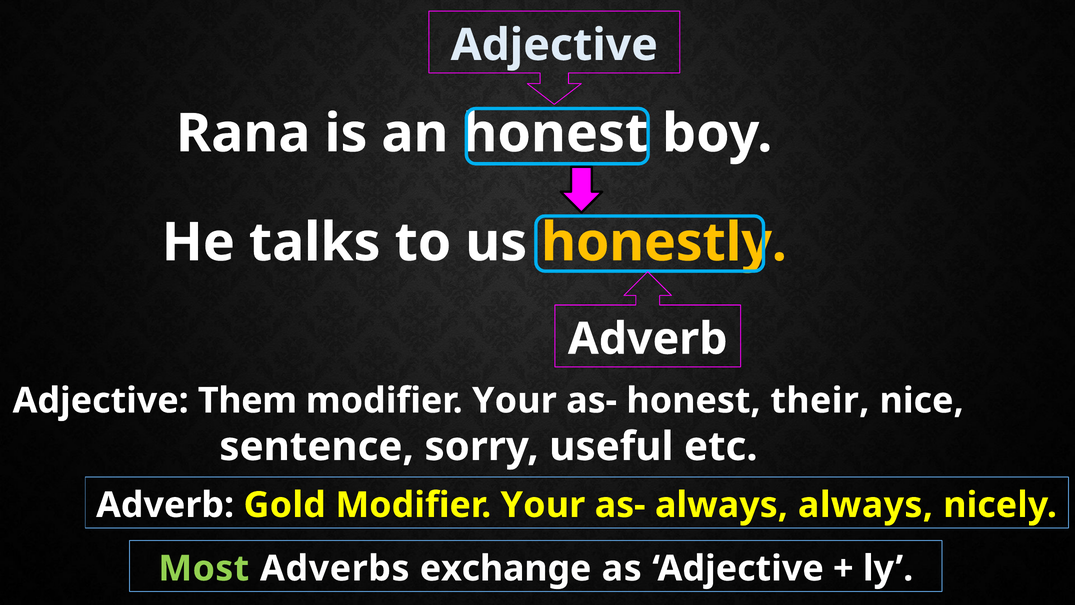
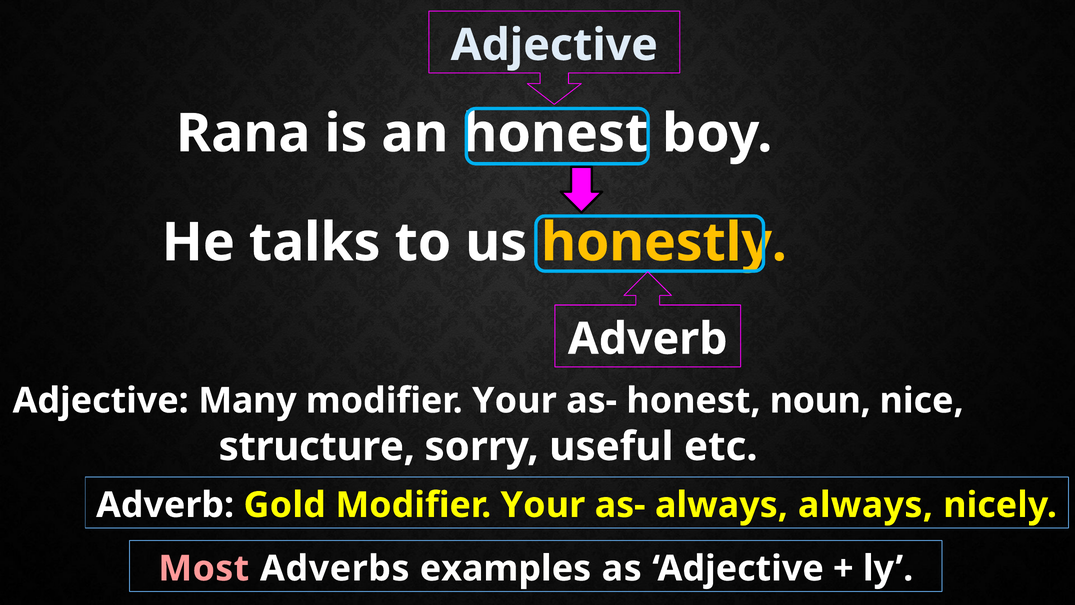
Them: Them -> Many
their: their -> noun
sentence: sentence -> structure
Most colour: light green -> pink
exchange: exchange -> examples
